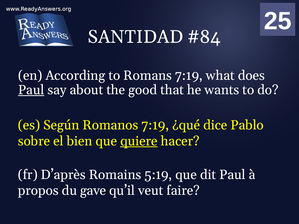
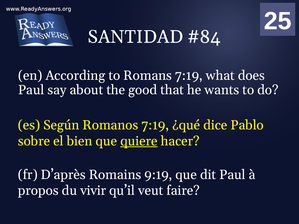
Paul at (31, 90) underline: present -> none
5:19: 5:19 -> 9:19
gave: gave -> vivir
